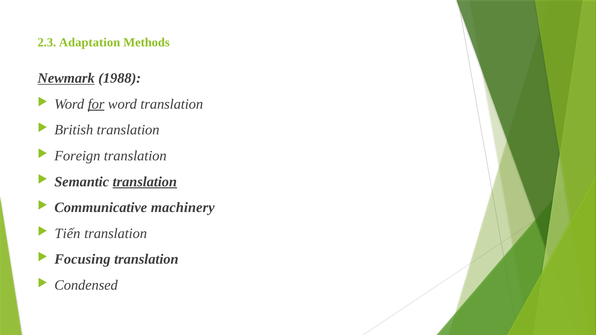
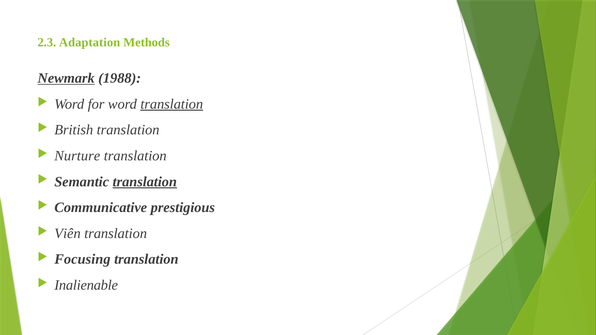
for underline: present -> none
translation at (172, 104) underline: none -> present
Foreign: Foreign -> Nurture
machinery: machinery -> prestigious
Tiến: Tiến -> Viên
Condensed: Condensed -> Inalienable
